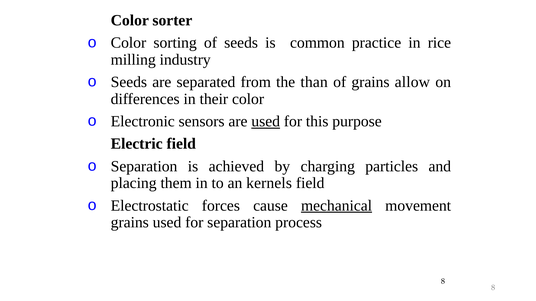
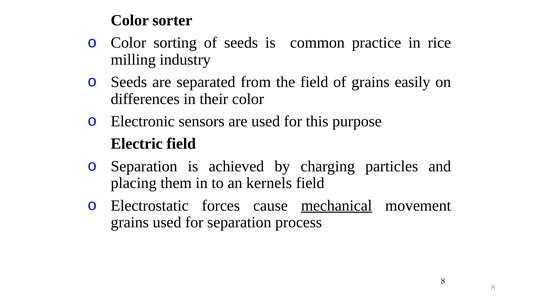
the than: than -> field
allow: allow -> easily
used at (266, 122) underline: present -> none
